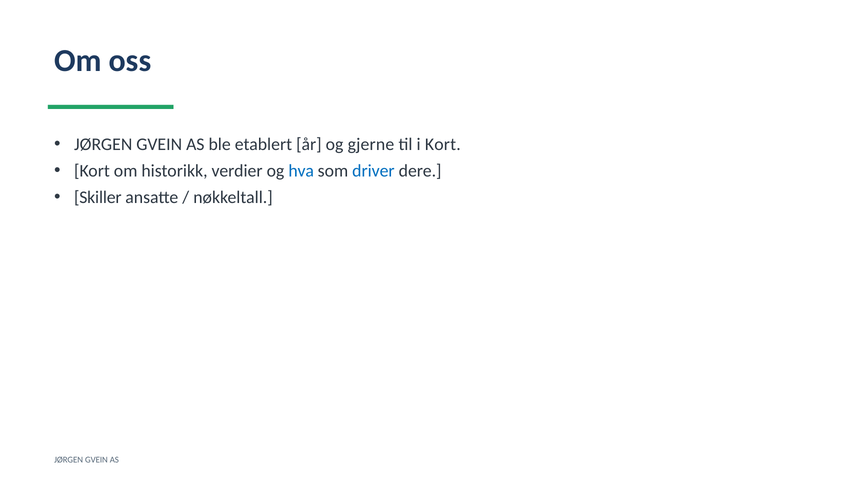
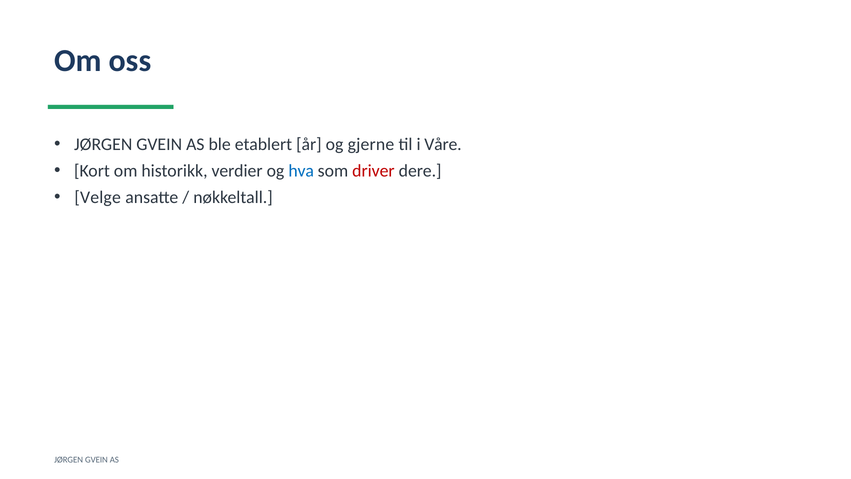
i Kort: Kort -> Våre
driver colour: blue -> red
Skiller: Skiller -> Velge
